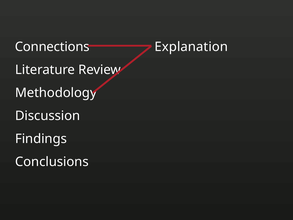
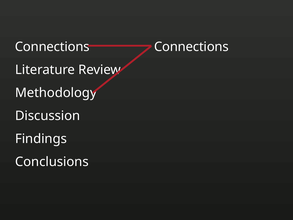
Explanation at (191, 47): Explanation -> Connections
